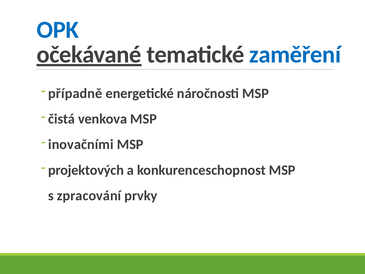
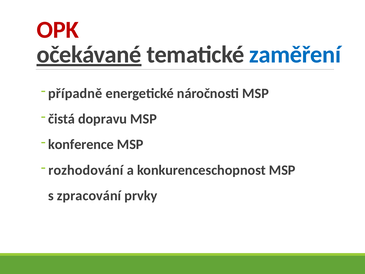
OPK colour: blue -> red
venkova: venkova -> dopravu
inovačními: inovačními -> konference
projektových: projektových -> rozhodování
